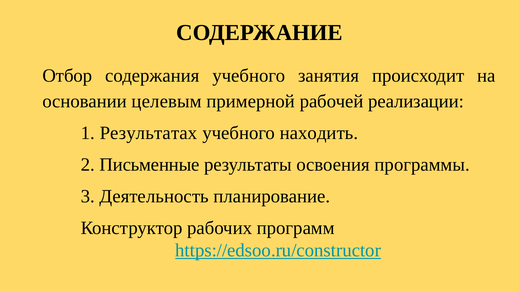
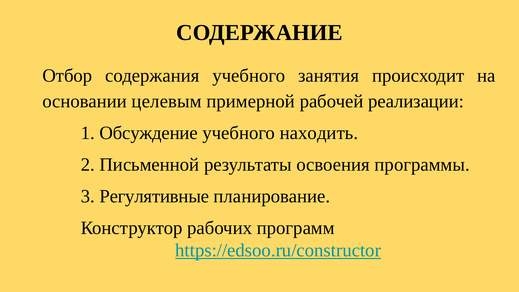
Результатах: Результатах -> Обсуждение
Письменные: Письменные -> Письменной
Деятельность: Деятельность -> Регулятивные
